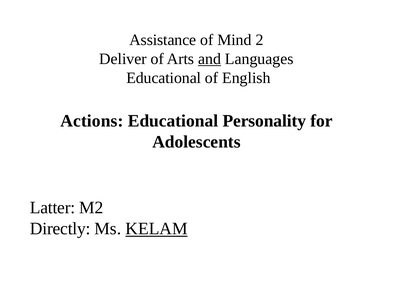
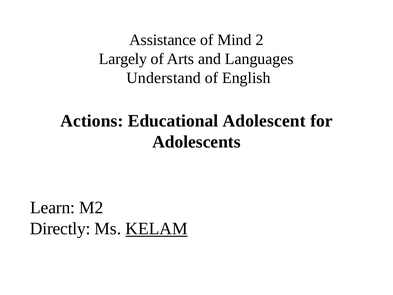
Deliver: Deliver -> Largely
and underline: present -> none
Educational at (164, 78): Educational -> Understand
Personality: Personality -> Adolescent
Latter: Latter -> Learn
